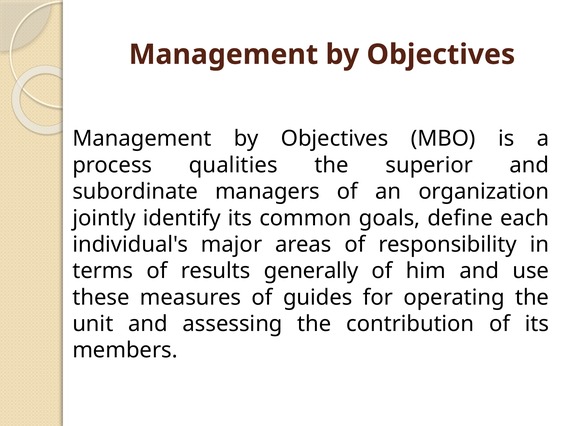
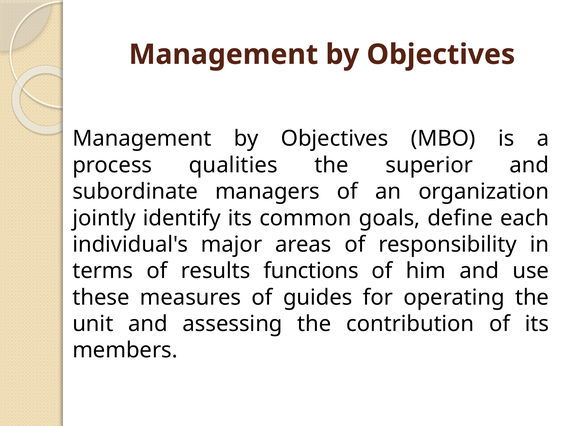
generally: generally -> functions
